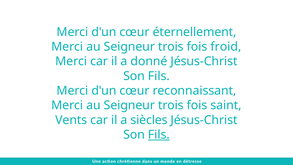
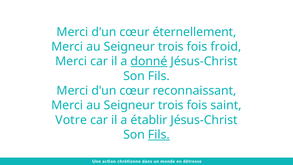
donné underline: none -> present
Vents: Vents -> Votre
siècles: siècles -> établir
